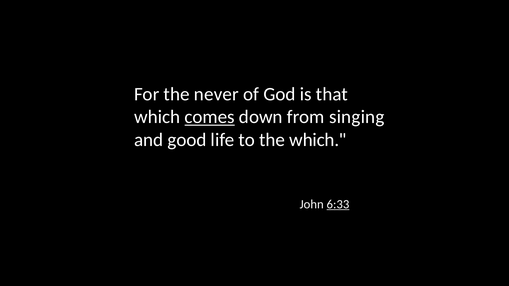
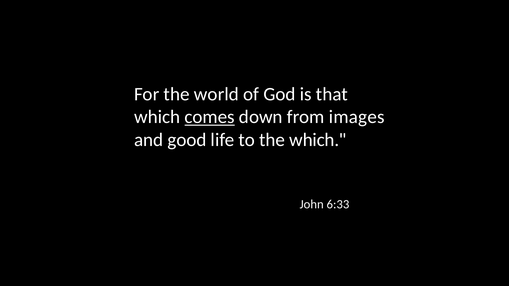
never: never -> world
singing: singing -> images
6:33 underline: present -> none
